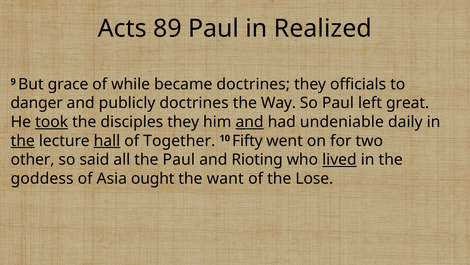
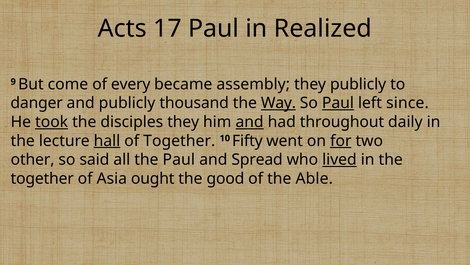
89: 89 -> 17
grace: grace -> come
while: while -> every
became doctrines: doctrines -> assembly
they officials: officials -> publicly
publicly doctrines: doctrines -> thousand
Way underline: none -> present
Paul at (338, 103) underline: none -> present
great: great -> since
undeniable: undeniable -> throughout
the at (23, 141) underline: present -> none
for underline: none -> present
Rioting: Rioting -> Spread
goddess at (42, 178): goddess -> together
want: want -> good
Lose: Lose -> Able
